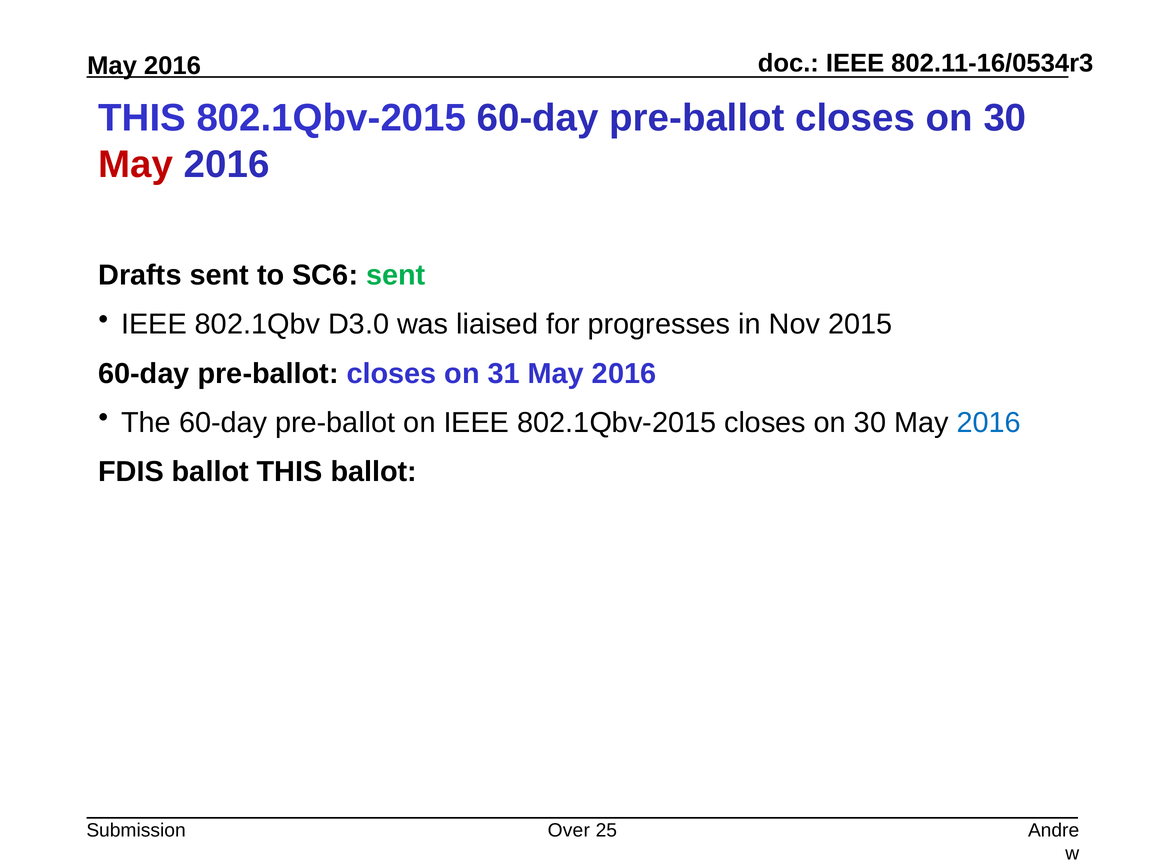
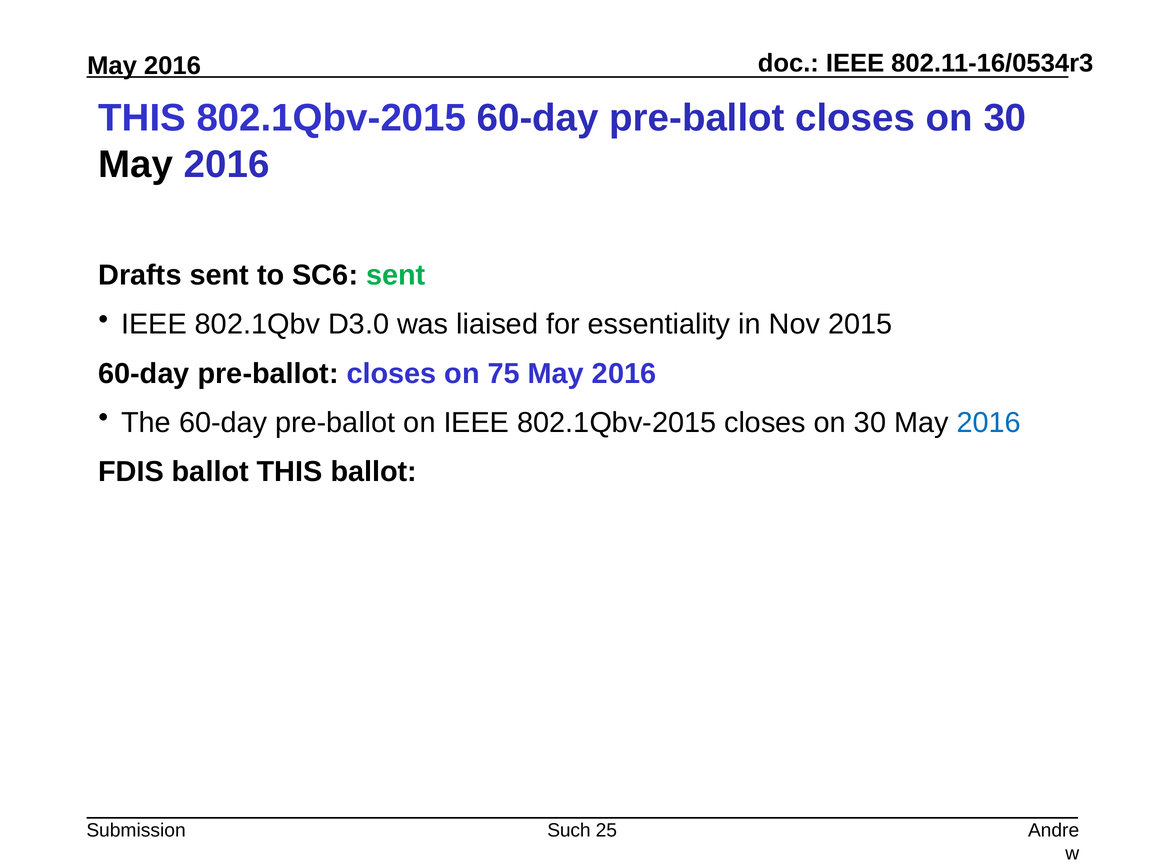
May at (136, 164) colour: red -> black
progresses: progresses -> essentiality
31: 31 -> 75
Over: Over -> Such
